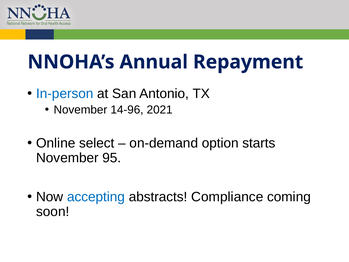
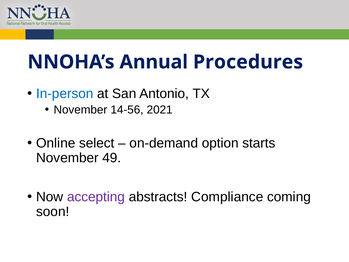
Repayment: Repayment -> Procedures
14-96: 14-96 -> 14-56
95: 95 -> 49
accepting colour: blue -> purple
